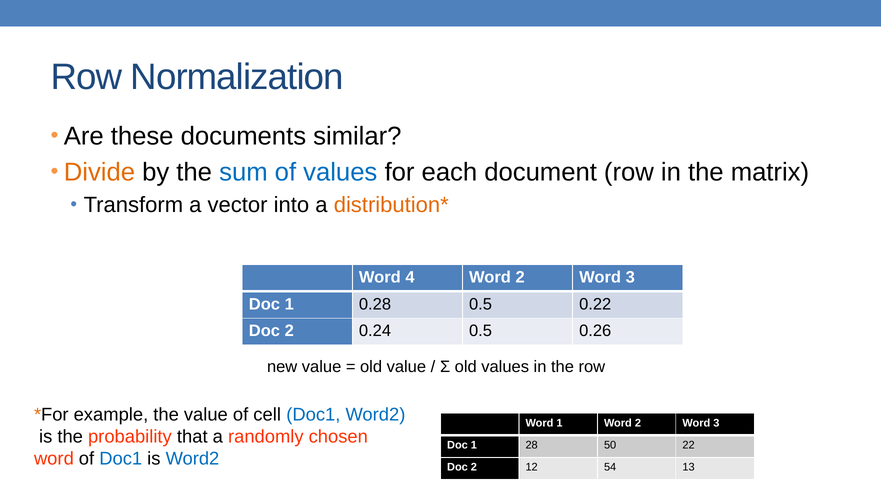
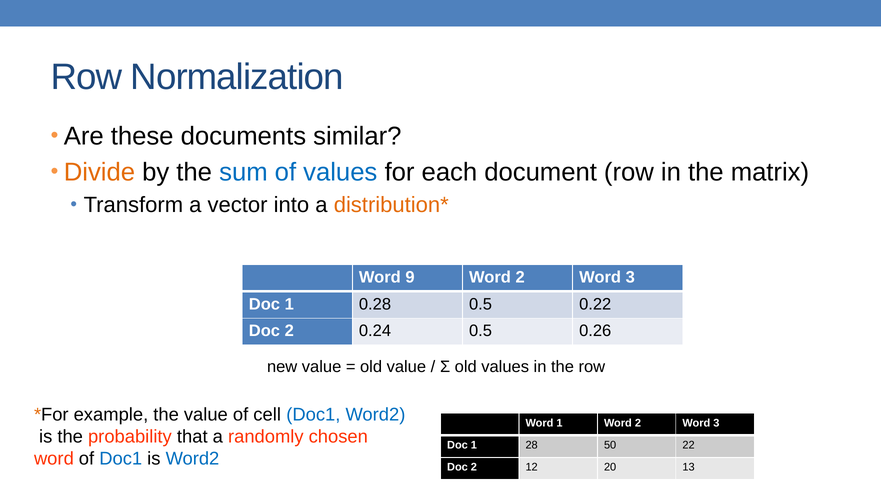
4: 4 -> 9
54: 54 -> 20
